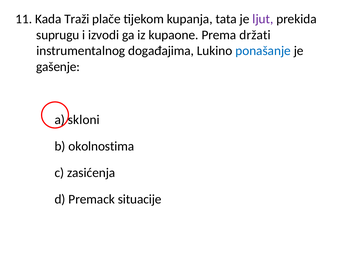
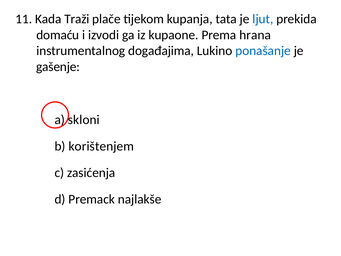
ljut colour: purple -> blue
suprugu: suprugu -> domaću
držati: držati -> hrana
okolnostima: okolnostima -> korištenjem
situacije: situacije -> najlakše
